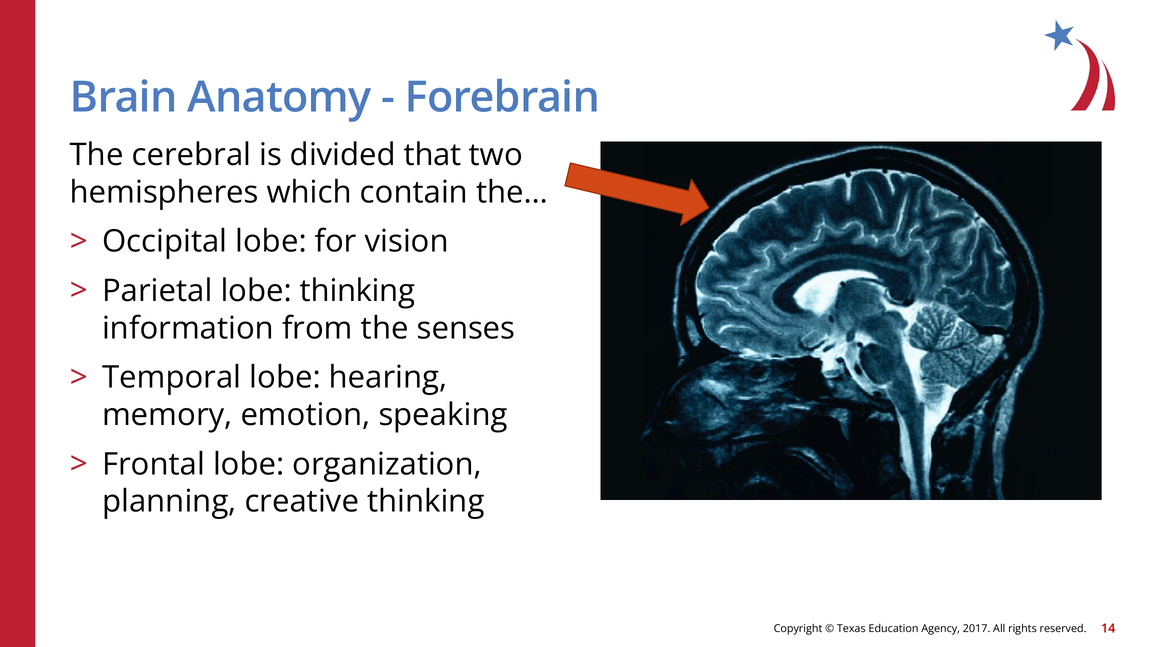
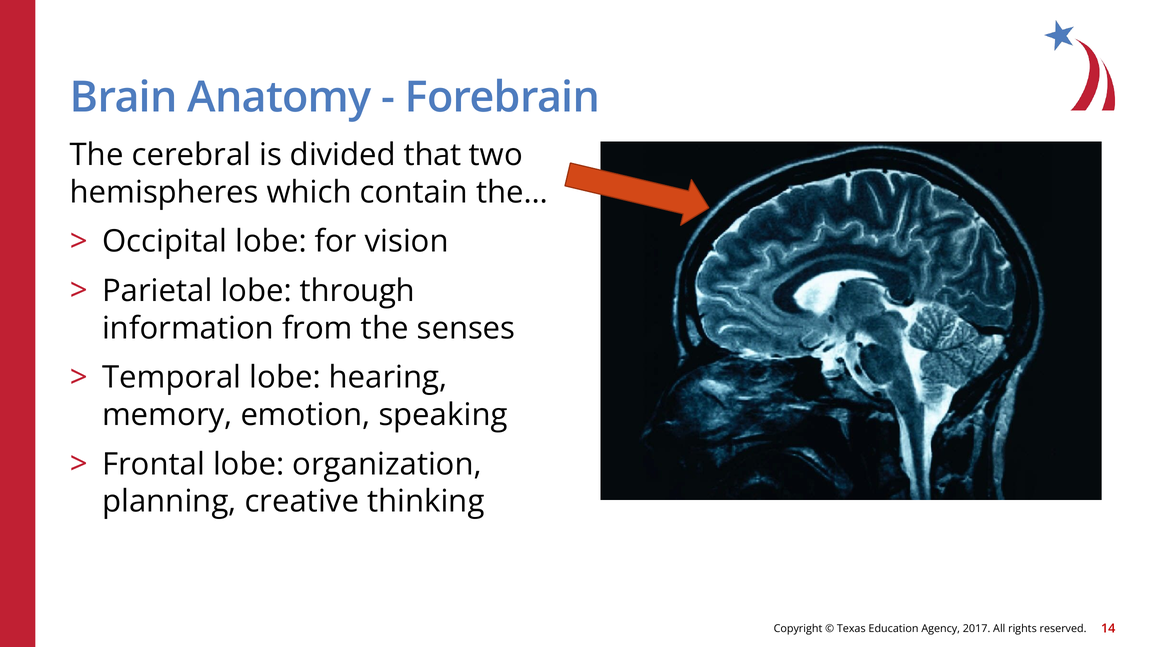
lobe thinking: thinking -> through
